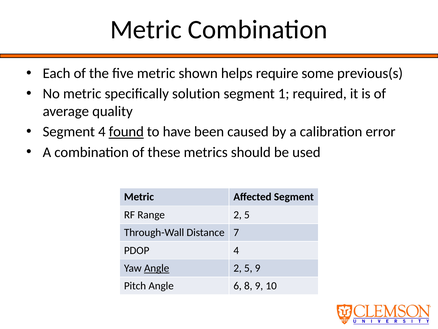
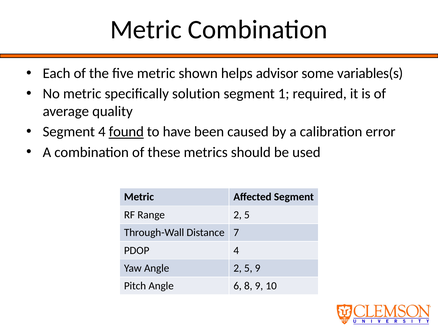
require: require -> advisor
previous(s: previous(s -> variables(s
Angle at (157, 268) underline: present -> none
